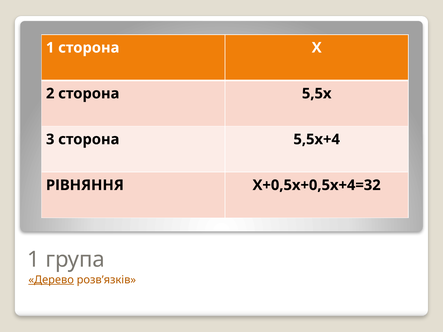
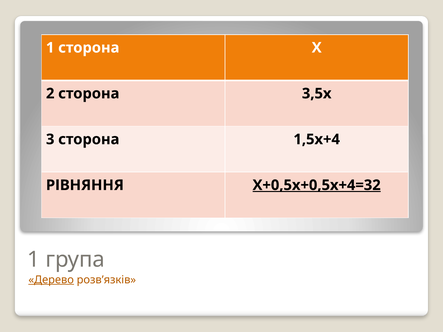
5,5х: 5,5х -> 3,5х
5,5х+4: 5,5х+4 -> 1,5х+4
Х+0,5х+0,5х+4=32 underline: none -> present
